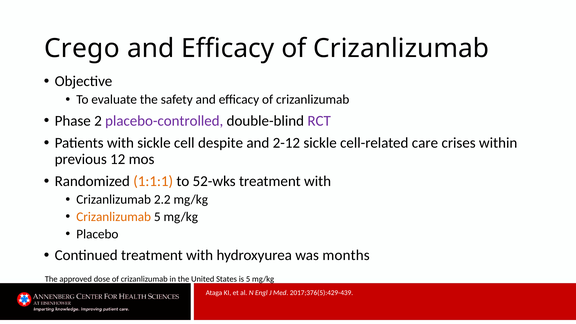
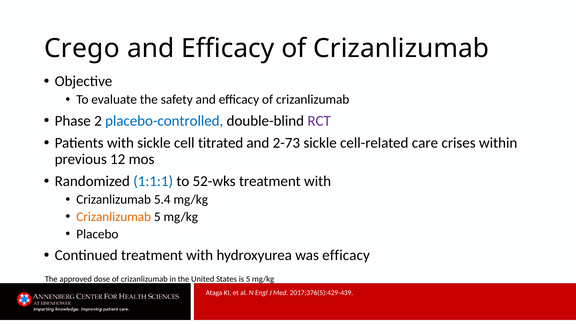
placebo-controlled colour: purple -> blue
despite: despite -> titrated
2-12: 2-12 -> 2-73
1:1:1 colour: orange -> blue
2.2: 2.2 -> 5.4
was months: months -> efficacy
